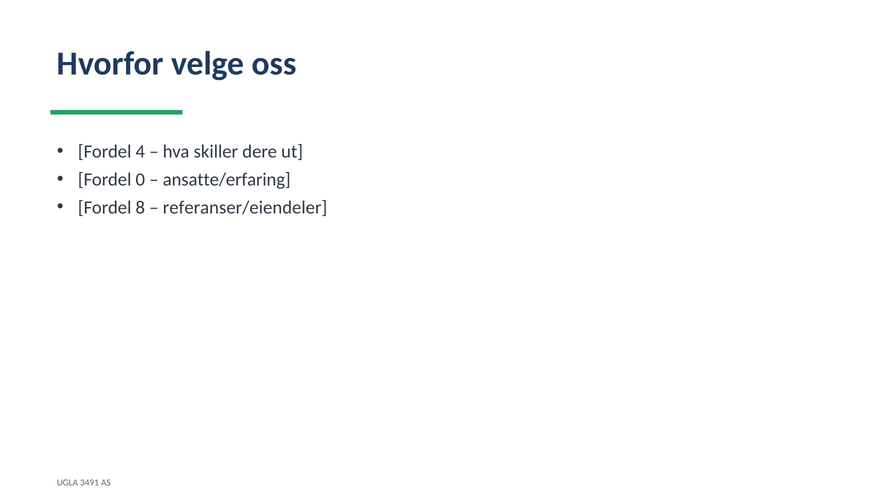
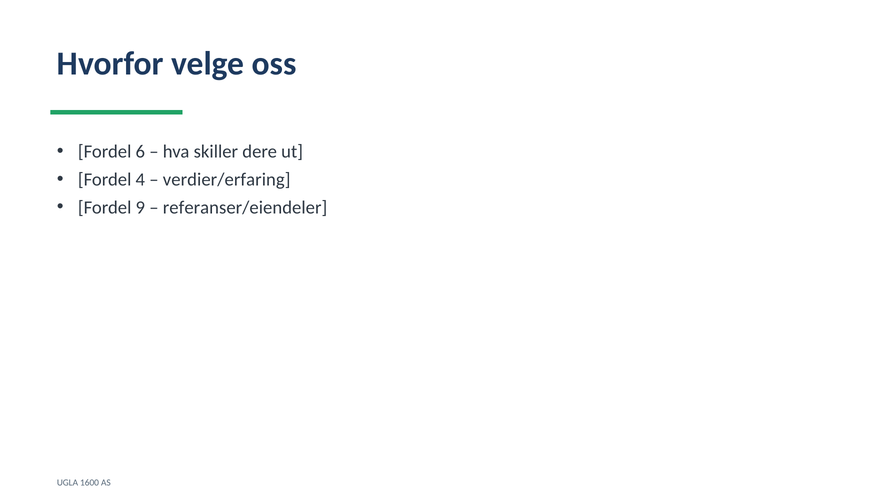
4: 4 -> 6
0: 0 -> 4
ansatte/erfaring: ansatte/erfaring -> verdier/erfaring
8: 8 -> 9
3491: 3491 -> 1600
